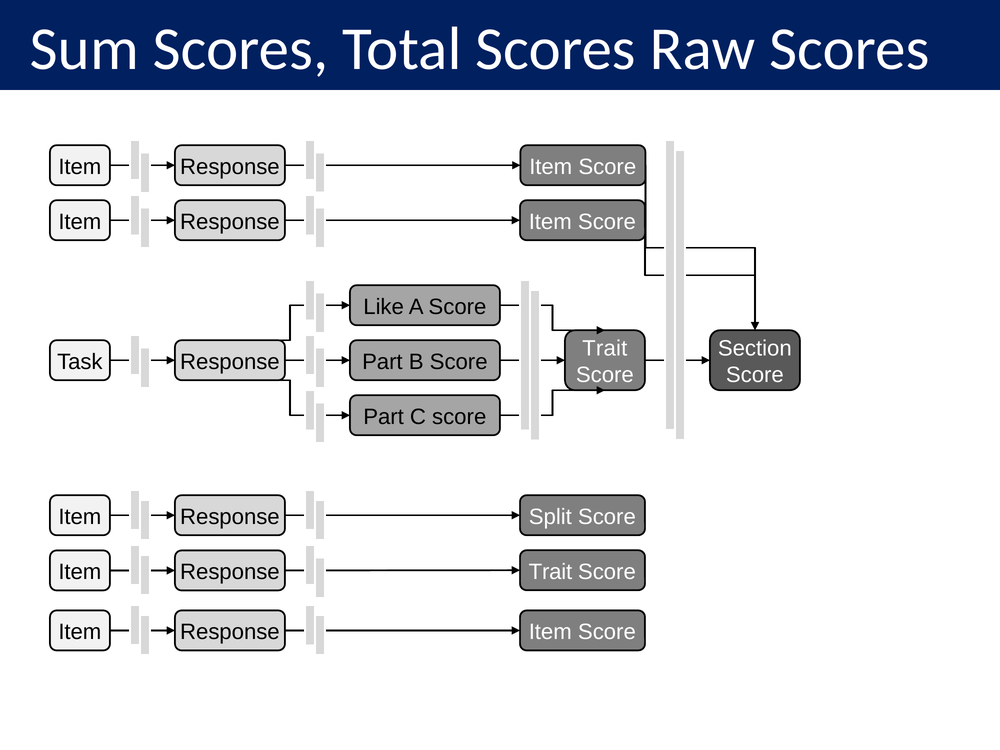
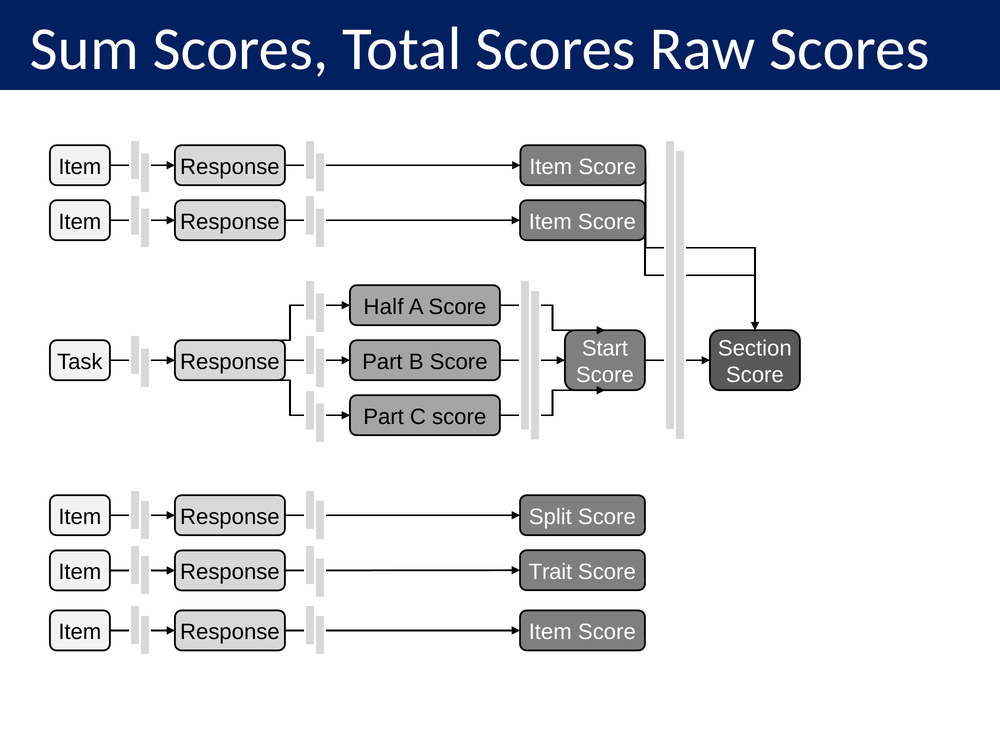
Like: Like -> Half
Trait at (605, 348): Trait -> Start
